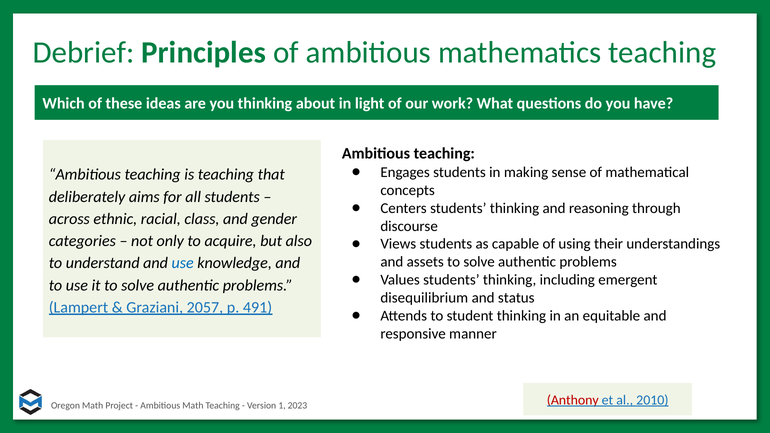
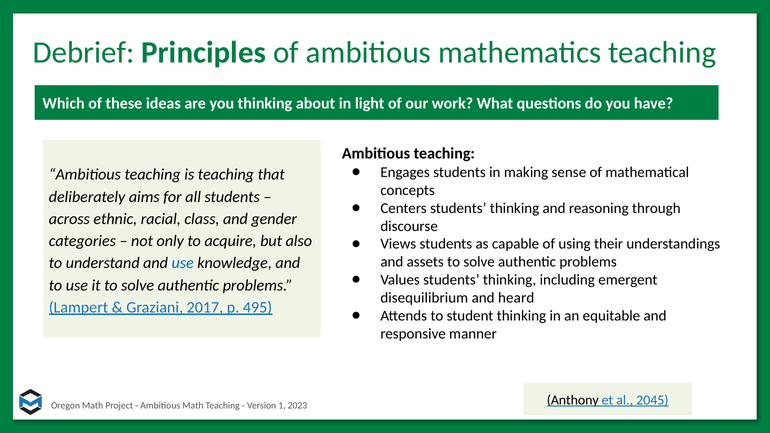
status: status -> heard
2057: 2057 -> 2017
491: 491 -> 495
Anthony colour: red -> black
2010: 2010 -> 2045
